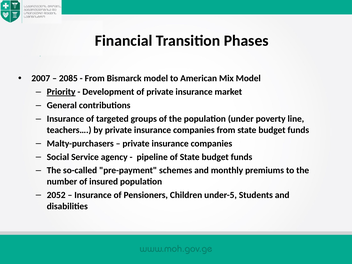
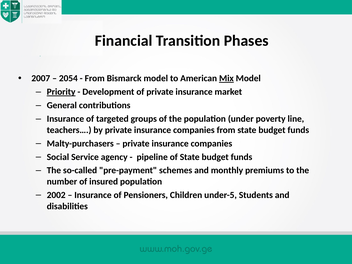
2085: 2085 -> 2054
Mix underline: none -> present
2052: 2052 -> 2002
